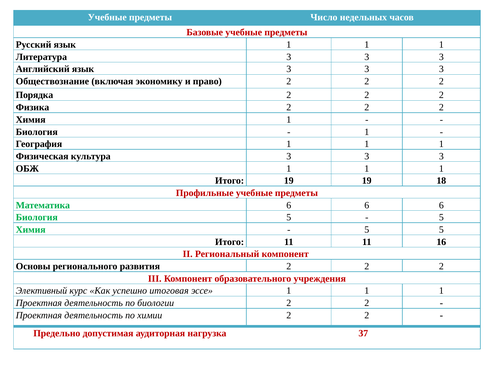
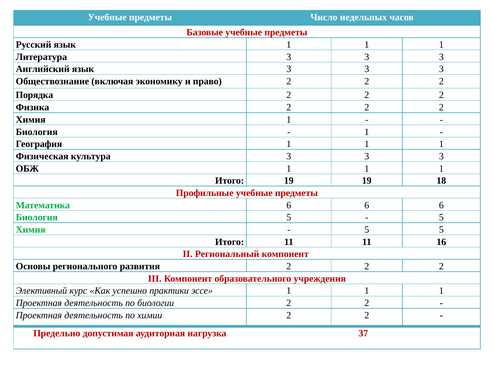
итоговая: итоговая -> практики
